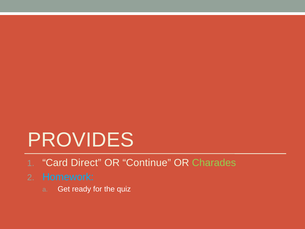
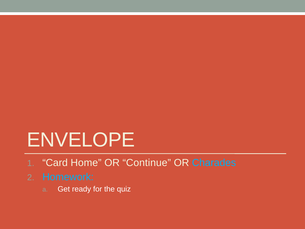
PROVIDES: PROVIDES -> ENVELOPE
Direct: Direct -> Home
Charades colour: light green -> light blue
